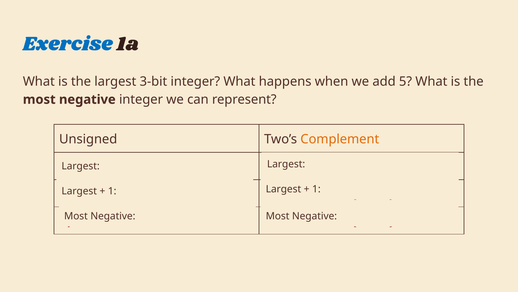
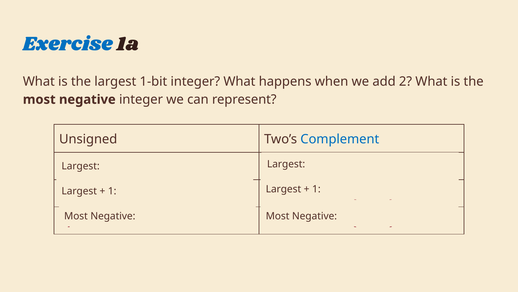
3-bit: 3-bit -> 1-bit
5: 5 -> 2
Complement colour: orange -> blue
